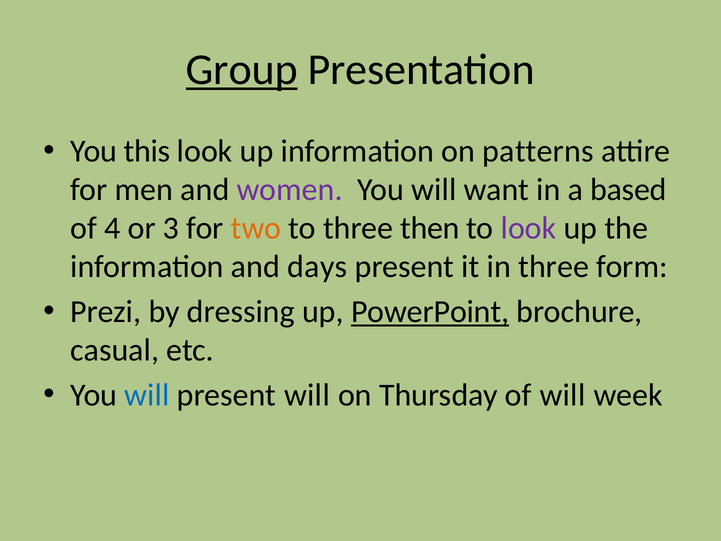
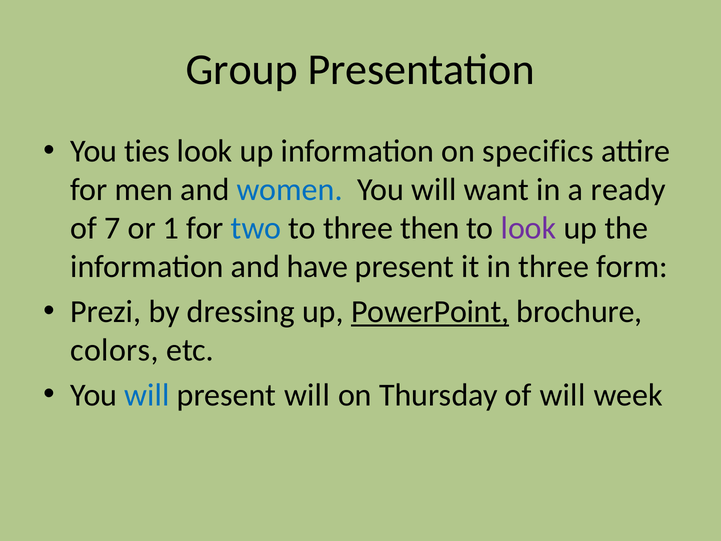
Group underline: present -> none
this: this -> ties
patterns: patterns -> specifics
women colour: purple -> blue
based: based -> ready
4: 4 -> 7
3: 3 -> 1
two colour: orange -> blue
days: days -> have
casual: casual -> colors
